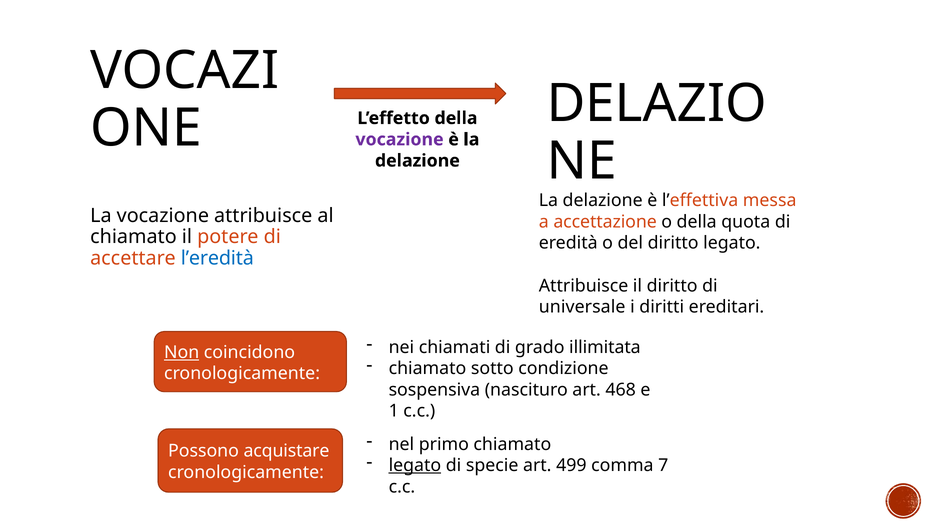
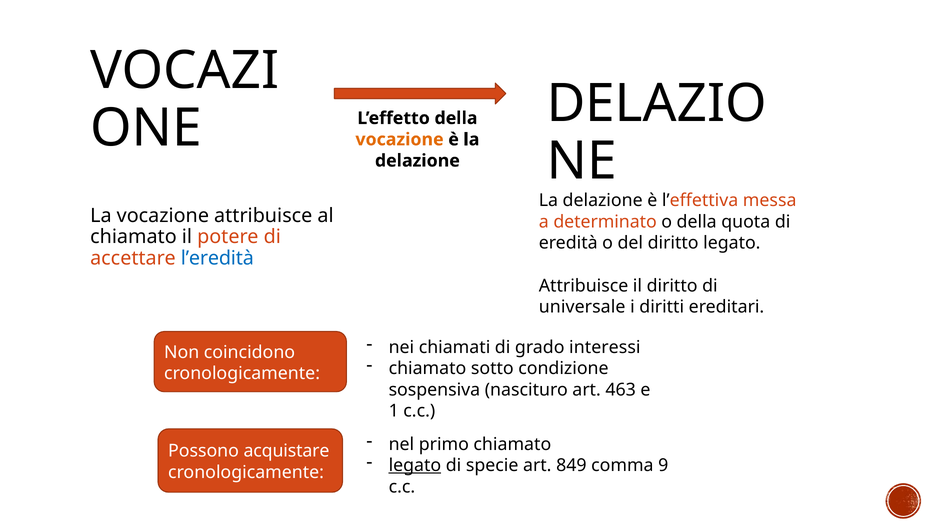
vocazione at (400, 140) colour: purple -> orange
accettazione: accettazione -> determinato
illimitata: illimitata -> interessi
Non underline: present -> none
468: 468 -> 463
499: 499 -> 849
7: 7 -> 9
